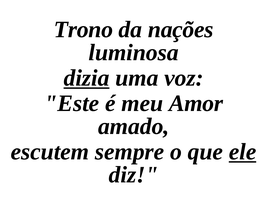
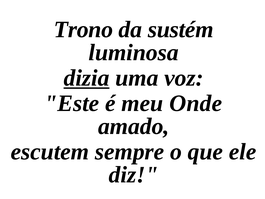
nações: nações -> sustém
Amor: Amor -> Onde
ele underline: present -> none
